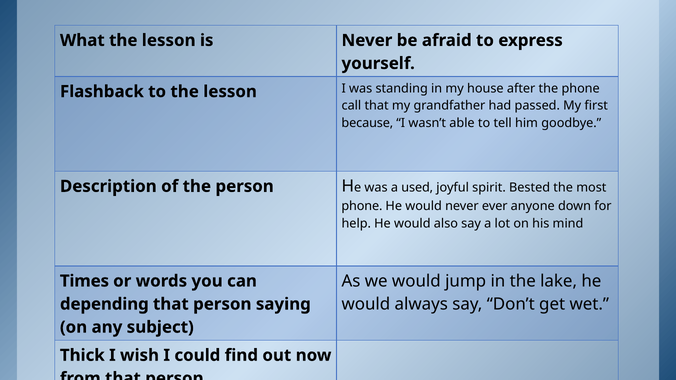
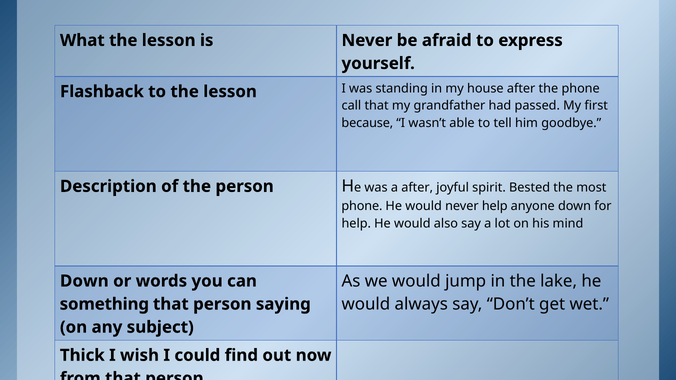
a used: used -> after
never ever: ever -> help
Times at (84, 281): Times -> Down
depending: depending -> something
